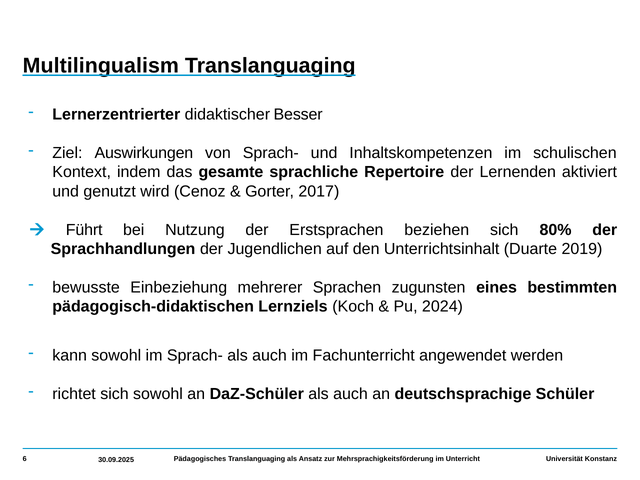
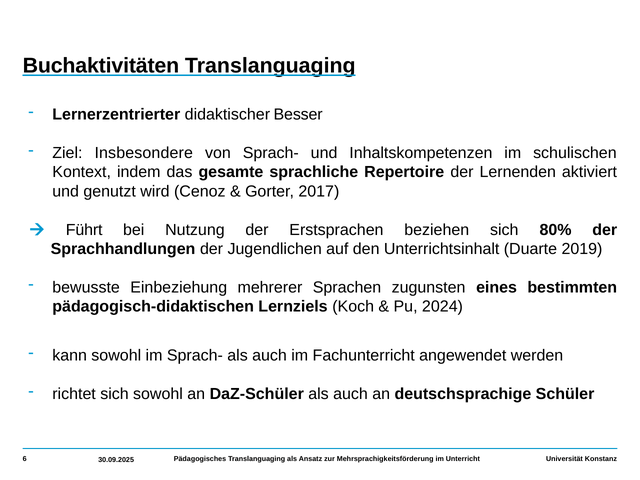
Multilingualism: Multilingualism -> Buchaktivitäten
Auswirkungen: Auswirkungen -> Insbesondere
